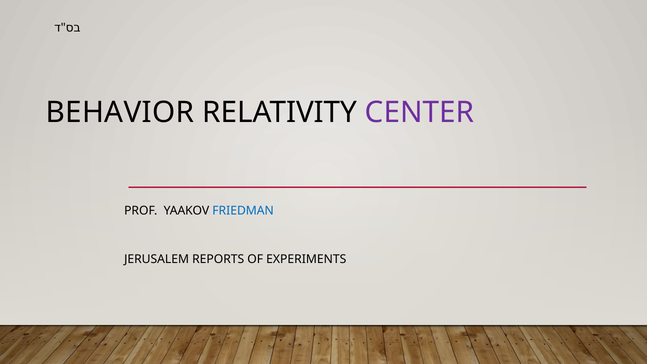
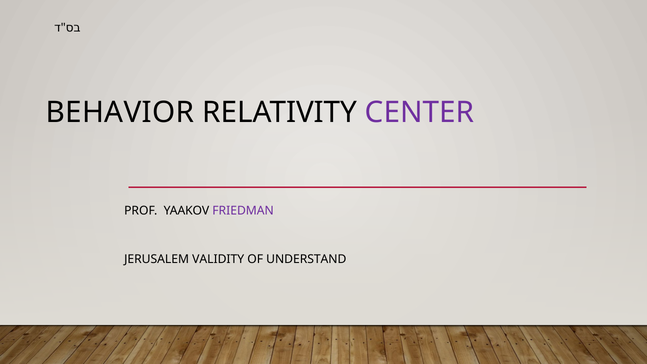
FRIEDMAN colour: blue -> purple
REPORTS: REPORTS -> VALIDITY
EXPERIMENTS: EXPERIMENTS -> UNDERSTAND
